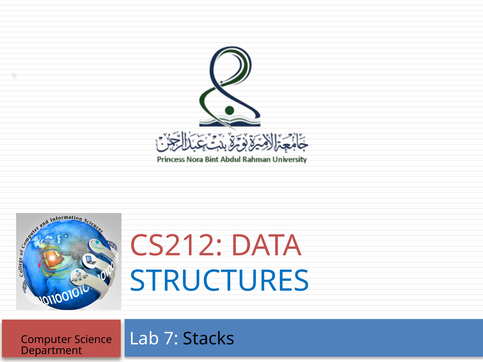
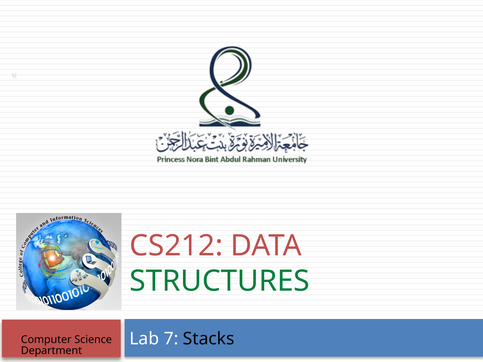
STRUCTURES colour: blue -> green
